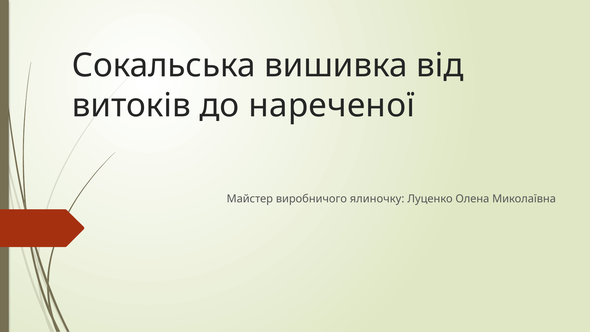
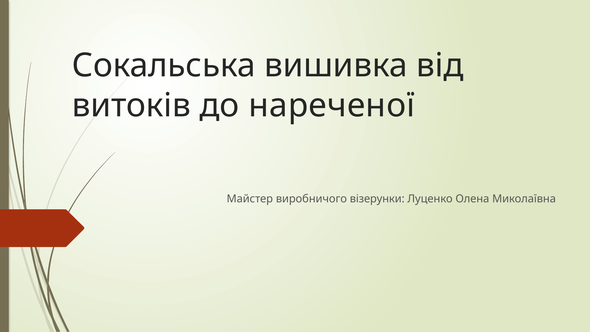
ялиночку: ялиночку -> візерунки
